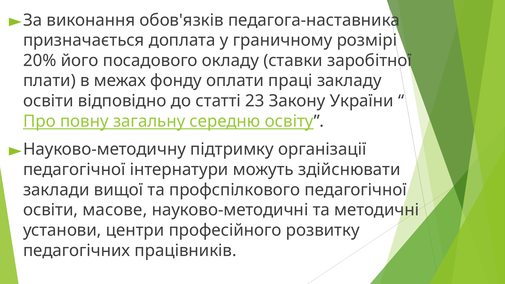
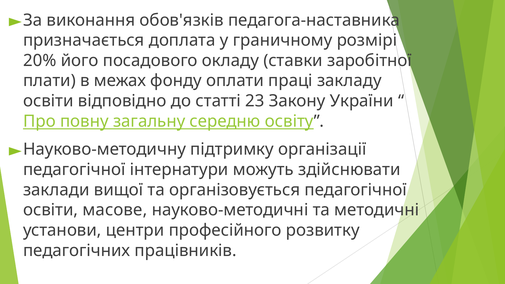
профспілкового: профспілкового -> організовується
